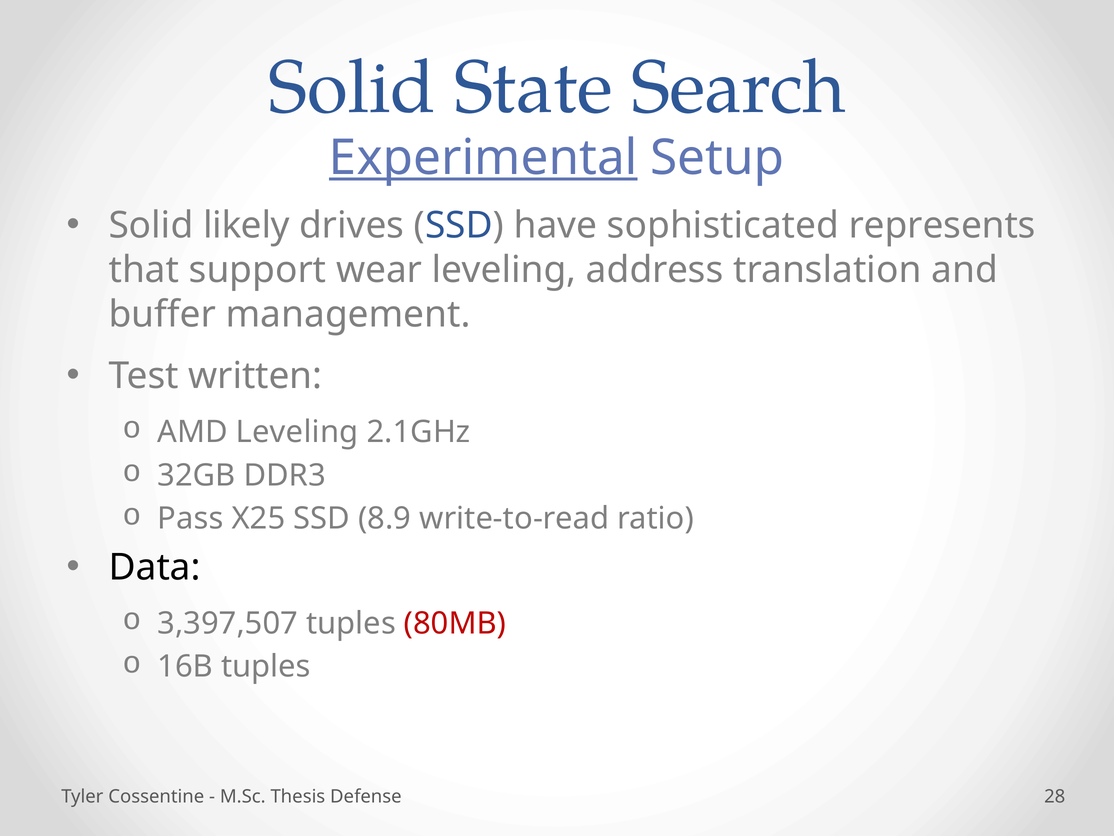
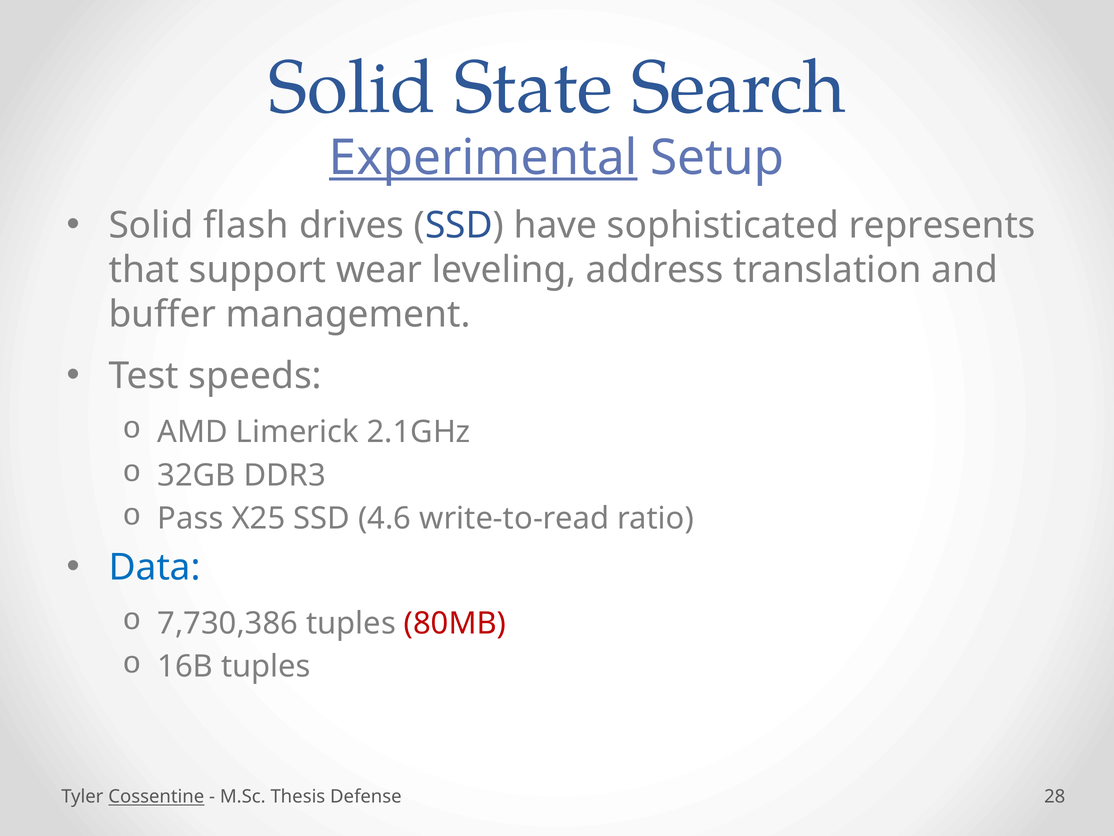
likely: likely -> flash
written: written -> speeds
AMD Leveling: Leveling -> Limerick
8.9: 8.9 -> 4.6
Data colour: black -> blue
3,397,507: 3,397,507 -> 7,730,386
Cossentine underline: none -> present
